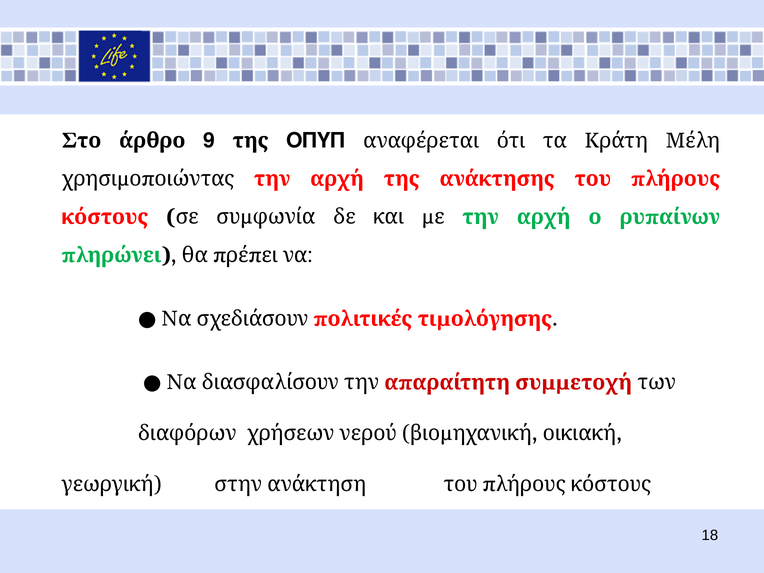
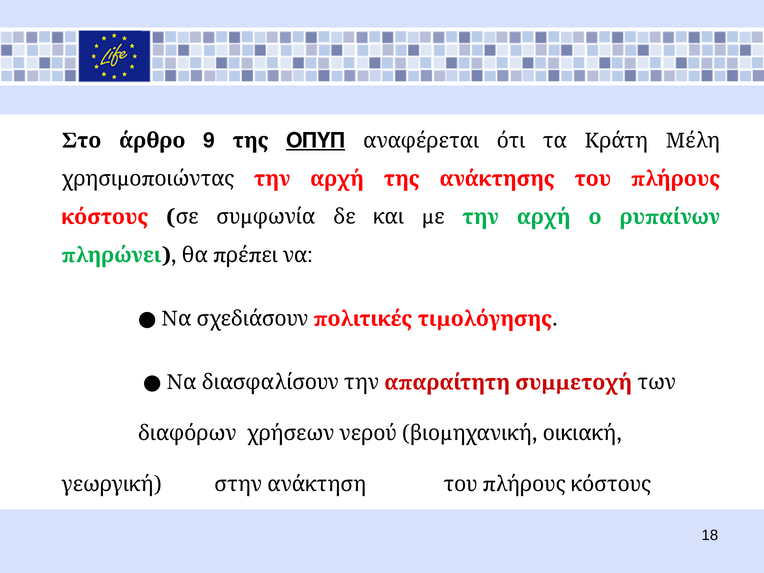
ΟΠΥΠ underline: none -> present
